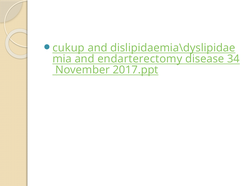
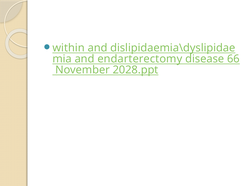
cukup: cukup -> within
34: 34 -> 66
2017.ppt: 2017.ppt -> 2028.ppt
